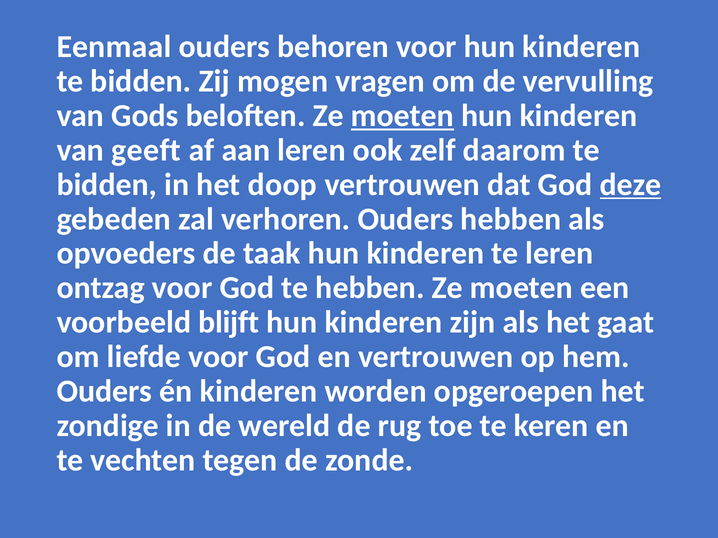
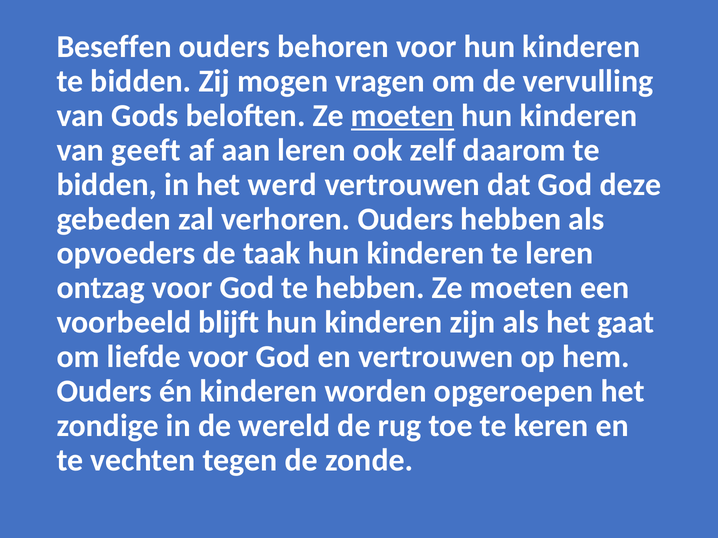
Eenmaal: Eenmaal -> Beseffen
doop: doop -> werd
deze underline: present -> none
